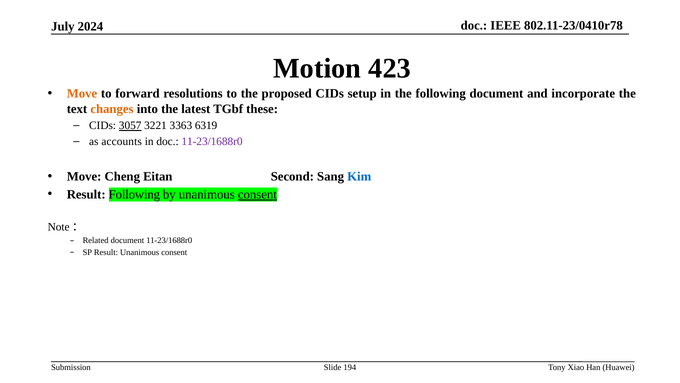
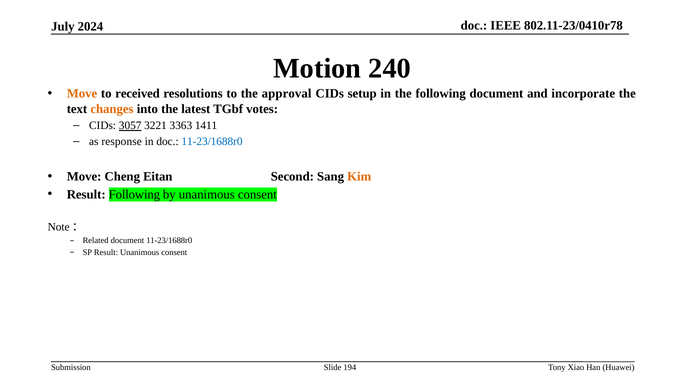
423: 423 -> 240
forward: forward -> received
proposed: proposed -> approval
these: these -> votes
6319: 6319 -> 1411
accounts: accounts -> response
11-23/1688r0 at (212, 141) colour: purple -> blue
Kim colour: blue -> orange
consent at (257, 194) underline: present -> none
